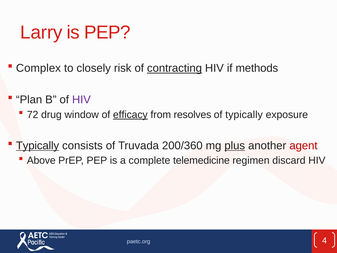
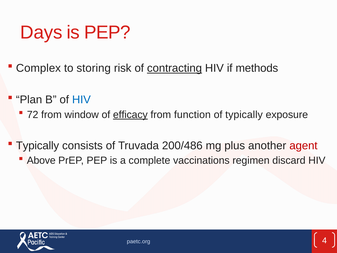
Larry: Larry -> Days
closely: closely -> storing
HIV at (81, 100) colour: purple -> blue
72 drug: drug -> from
resolves: resolves -> function
Typically at (38, 145) underline: present -> none
200/360: 200/360 -> 200/486
plus underline: present -> none
telemedicine: telemedicine -> vaccinations
